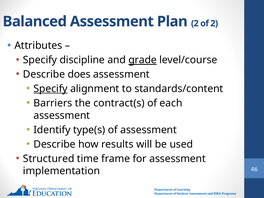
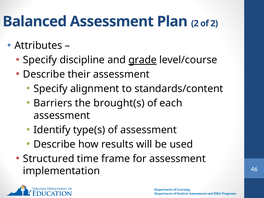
does: does -> their
Specify at (51, 89) underline: present -> none
contract(s: contract(s -> brought(s
